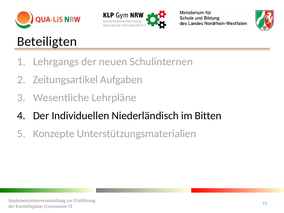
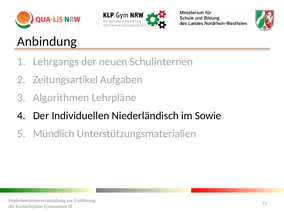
Beteiligten: Beteiligten -> Anbindung
Wesentliche: Wesentliche -> Algorithmen
Bitten: Bitten -> Sowie
Konzepte: Konzepte -> Mündlich
